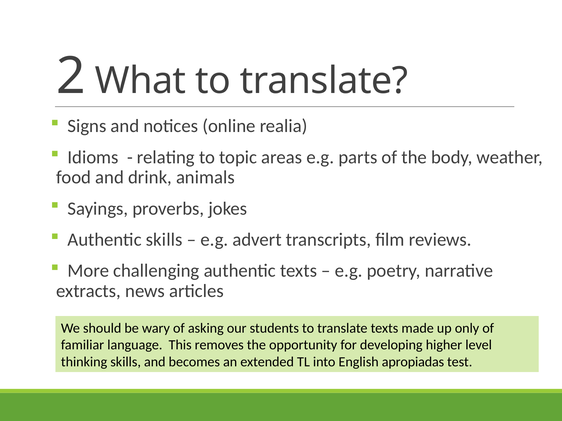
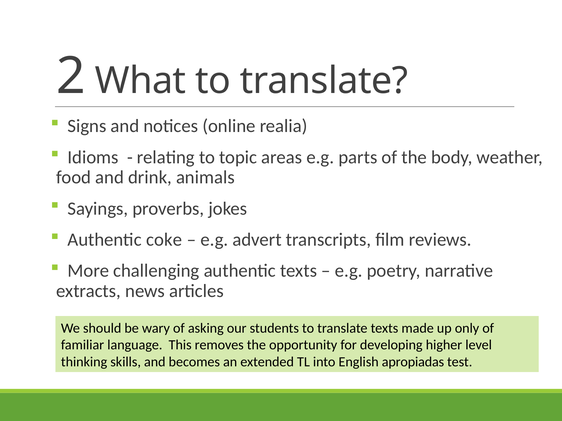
Authentic skills: skills -> coke
